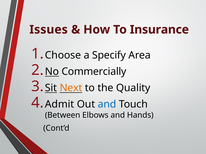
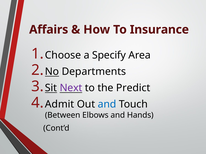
Issues: Issues -> Affairs
Commercially: Commercially -> Departments
Next colour: orange -> purple
Quality: Quality -> Predict
